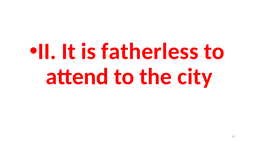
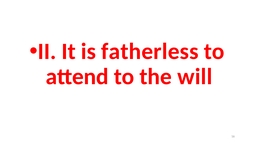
city: city -> will
